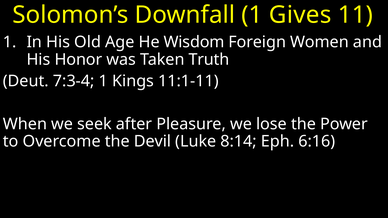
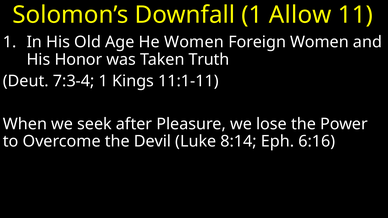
Gives: Gives -> Allow
He Wisdom: Wisdom -> Women
